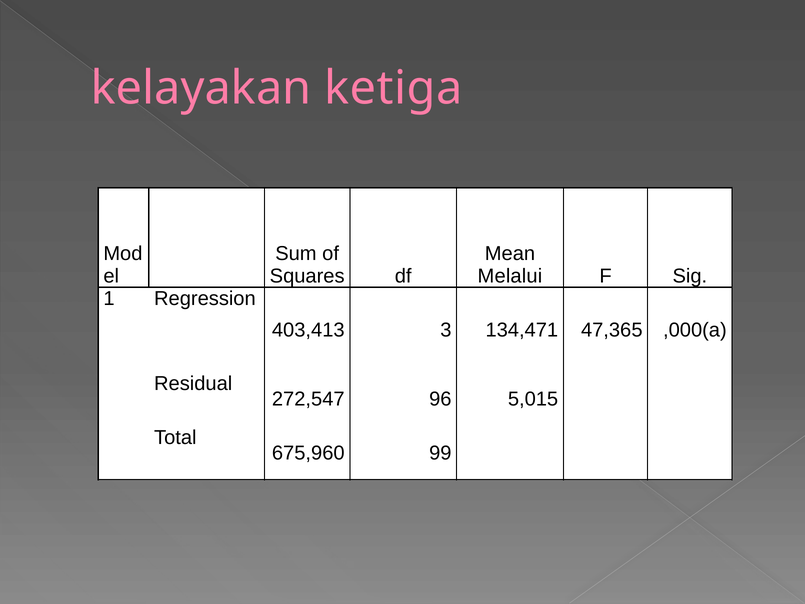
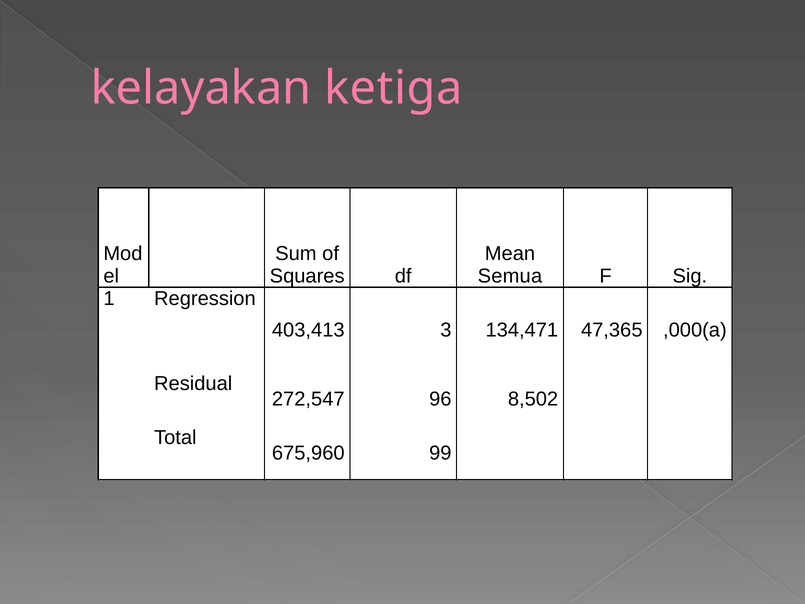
Melalui: Melalui -> Semua
5,015: 5,015 -> 8,502
